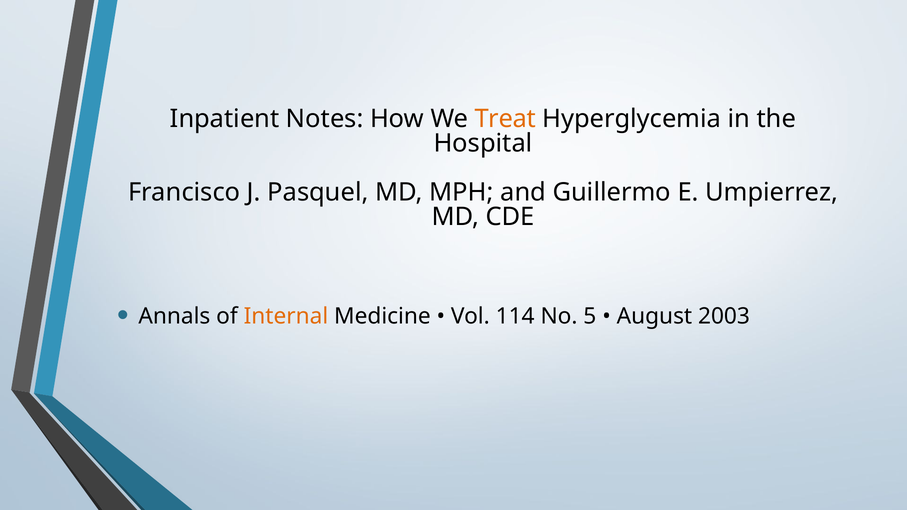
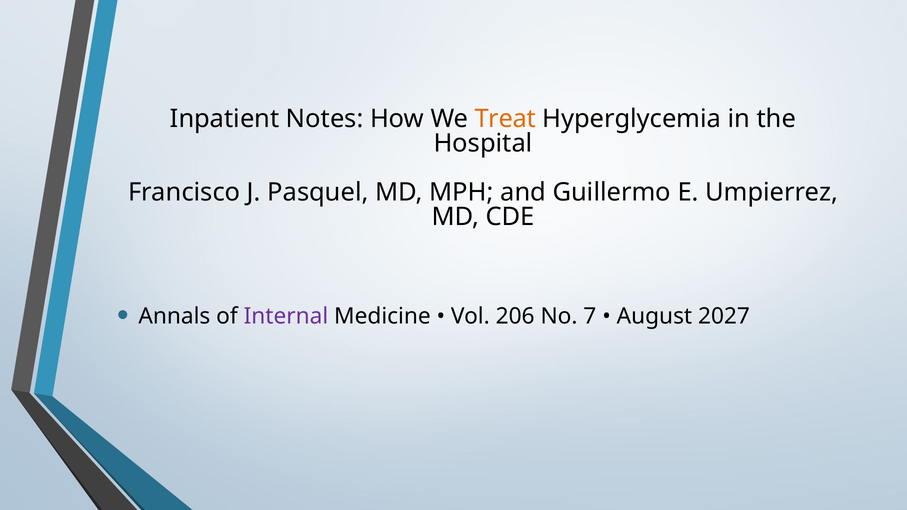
Internal colour: orange -> purple
114: 114 -> 206
5: 5 -> 7
2003: 2003 -> 2027
